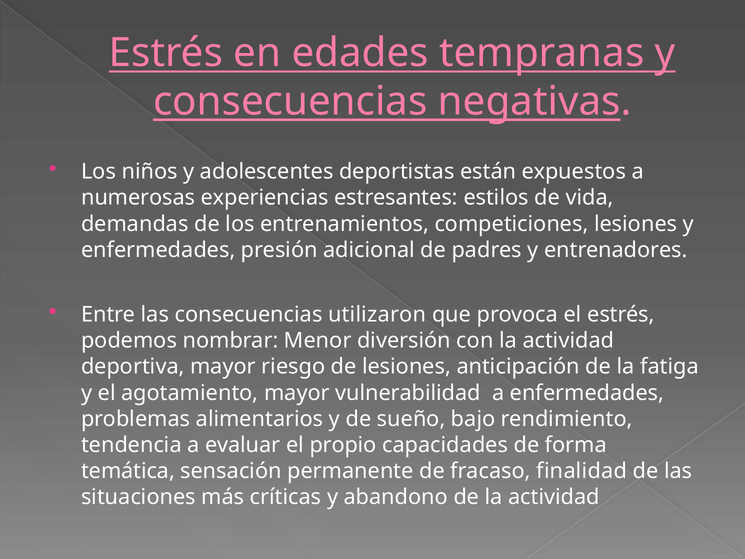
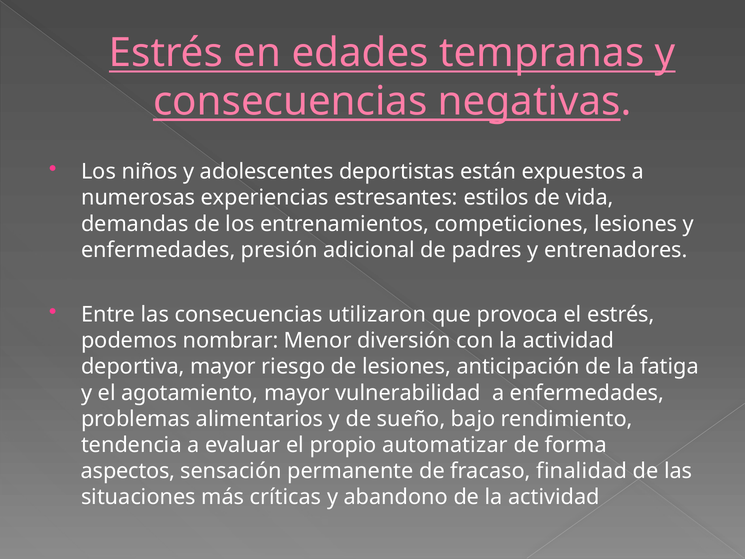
capacidades: capacidades -> automatizar
temática: temática -> aspectos
